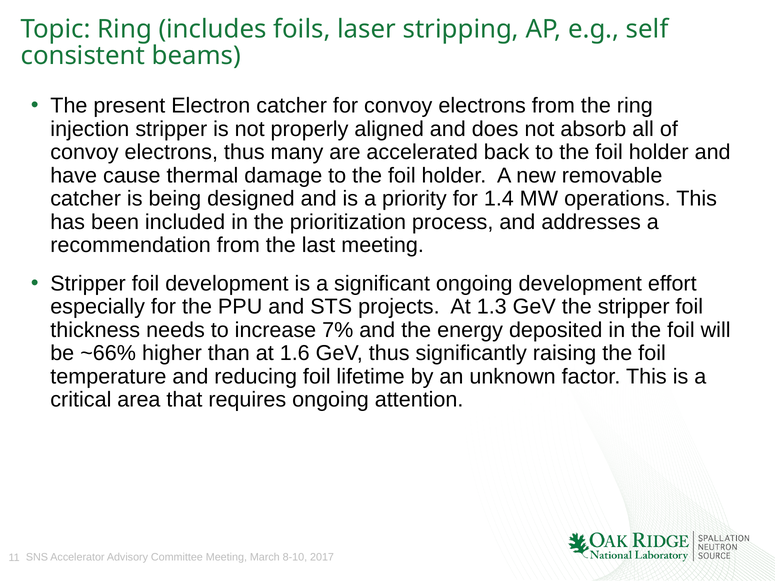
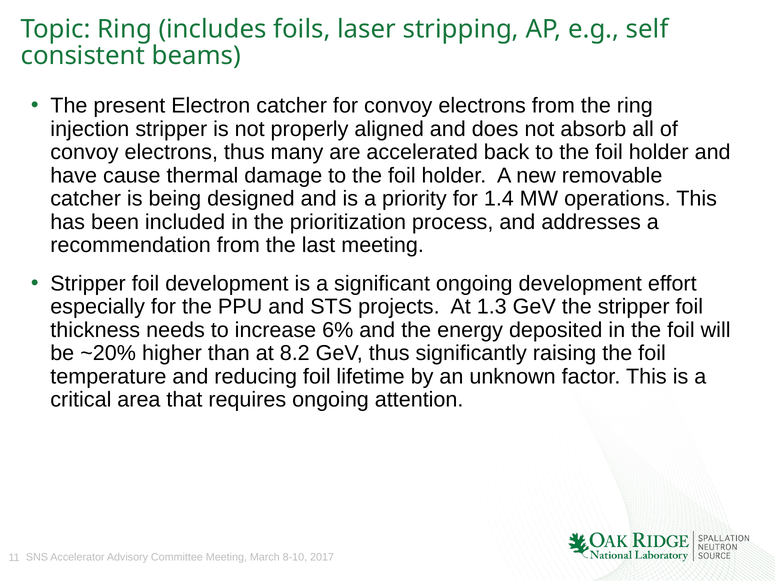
7%: 7% -> 6%
~66%: ~66% -> ~20%
1.6: 1.6 -> 8.2
